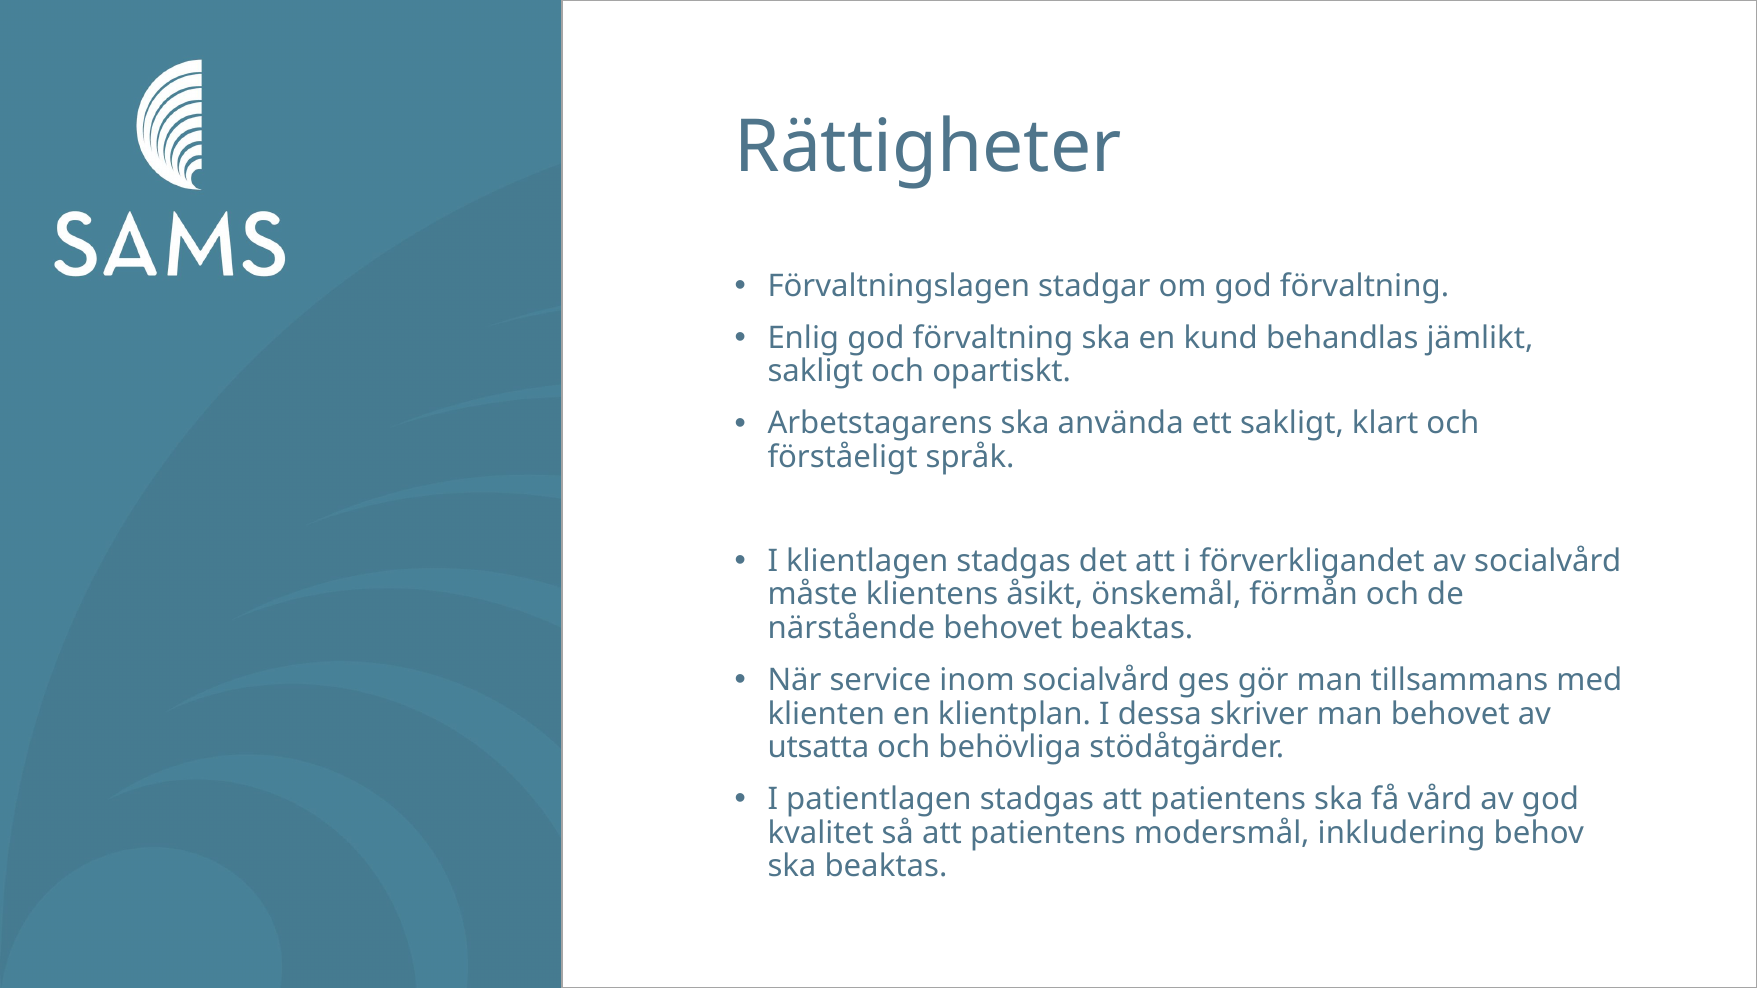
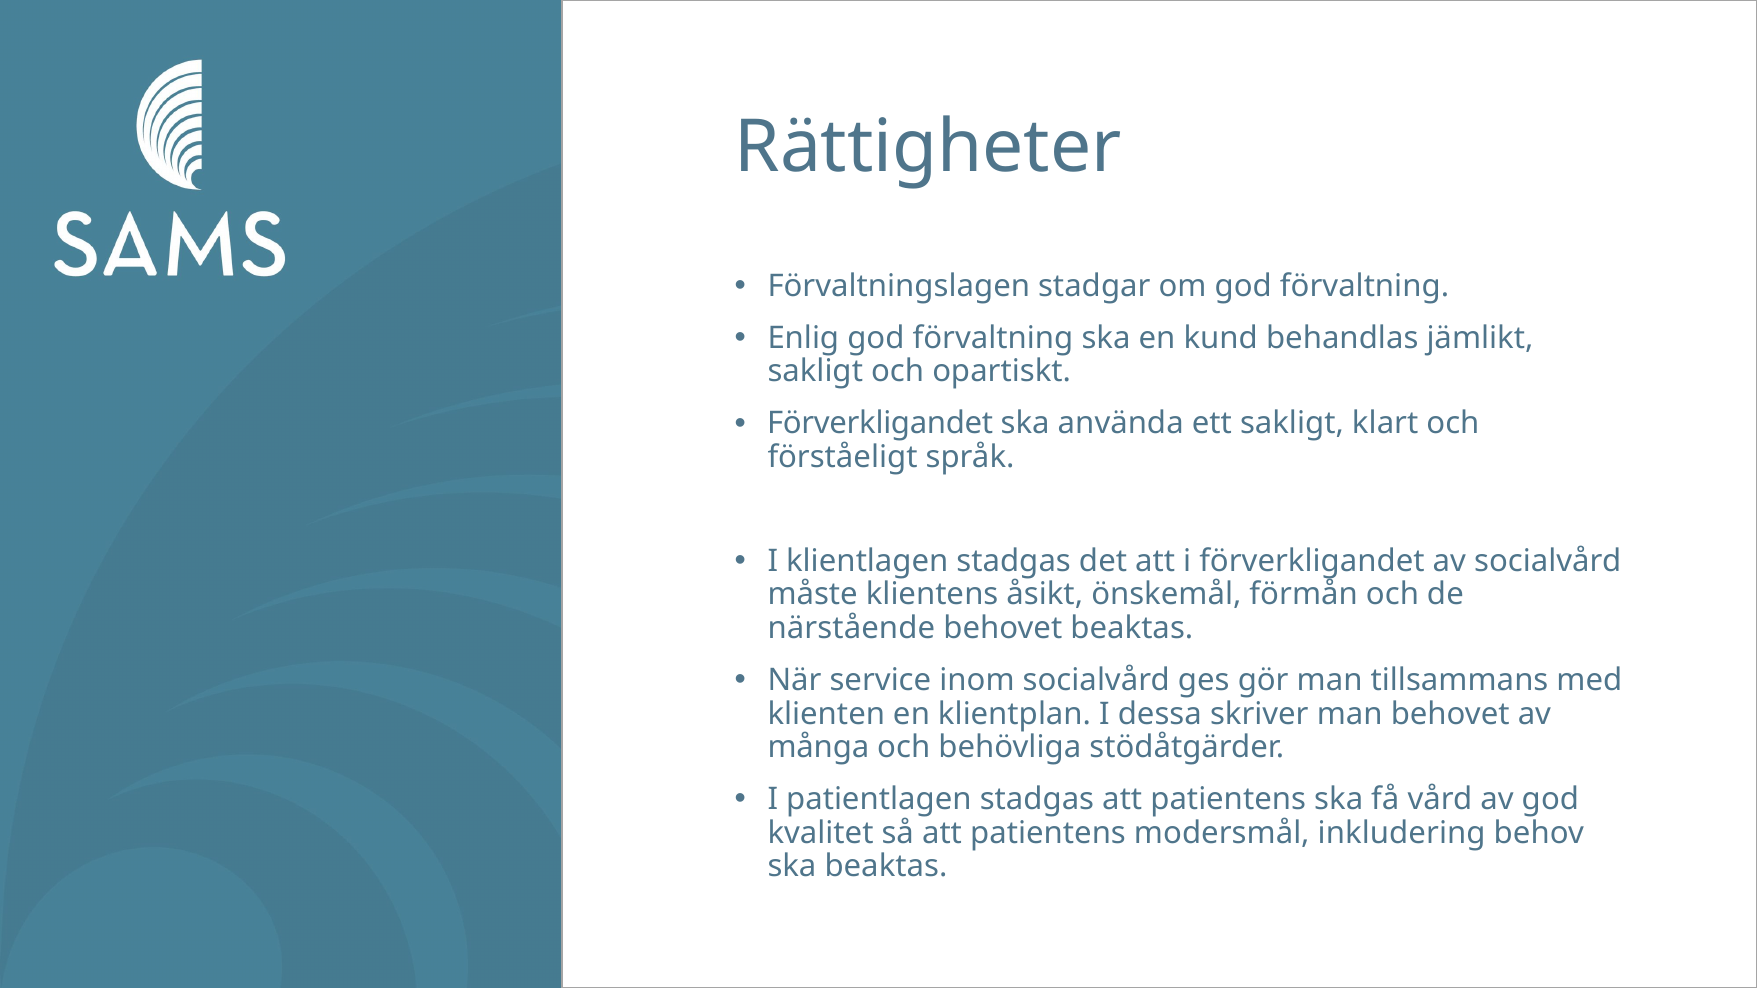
Arbetstagarens at (880, 424): Arbetstagarens -> Förverkligandet
utsatta: utsatta -> många
